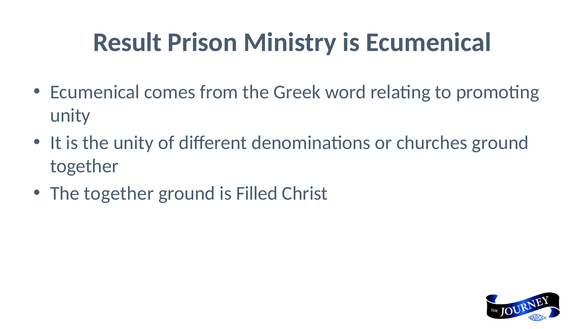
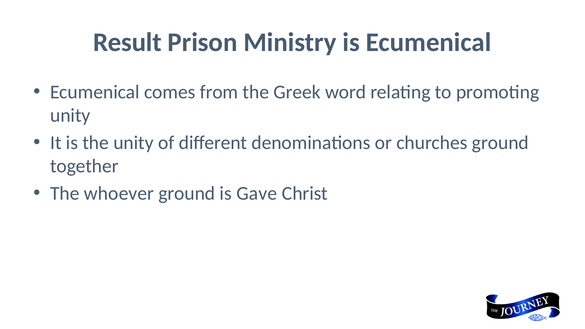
The together: together -> whoever
Filled: Filled -> Gave
